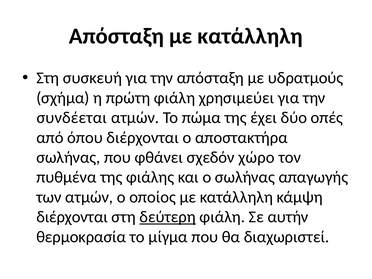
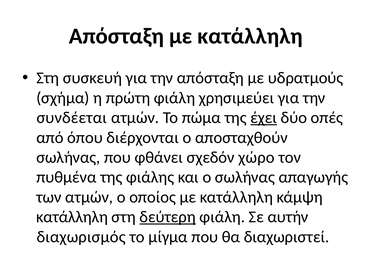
έχει underline: none -> present
αποστακτήρα: αποστακτήρα -> αποσταχθούν
διέρχονται at (72, 217): διέρχονται -> κατάλληλη
θερμοκρασία: θερμοκρασία -> διαχωρισμός
